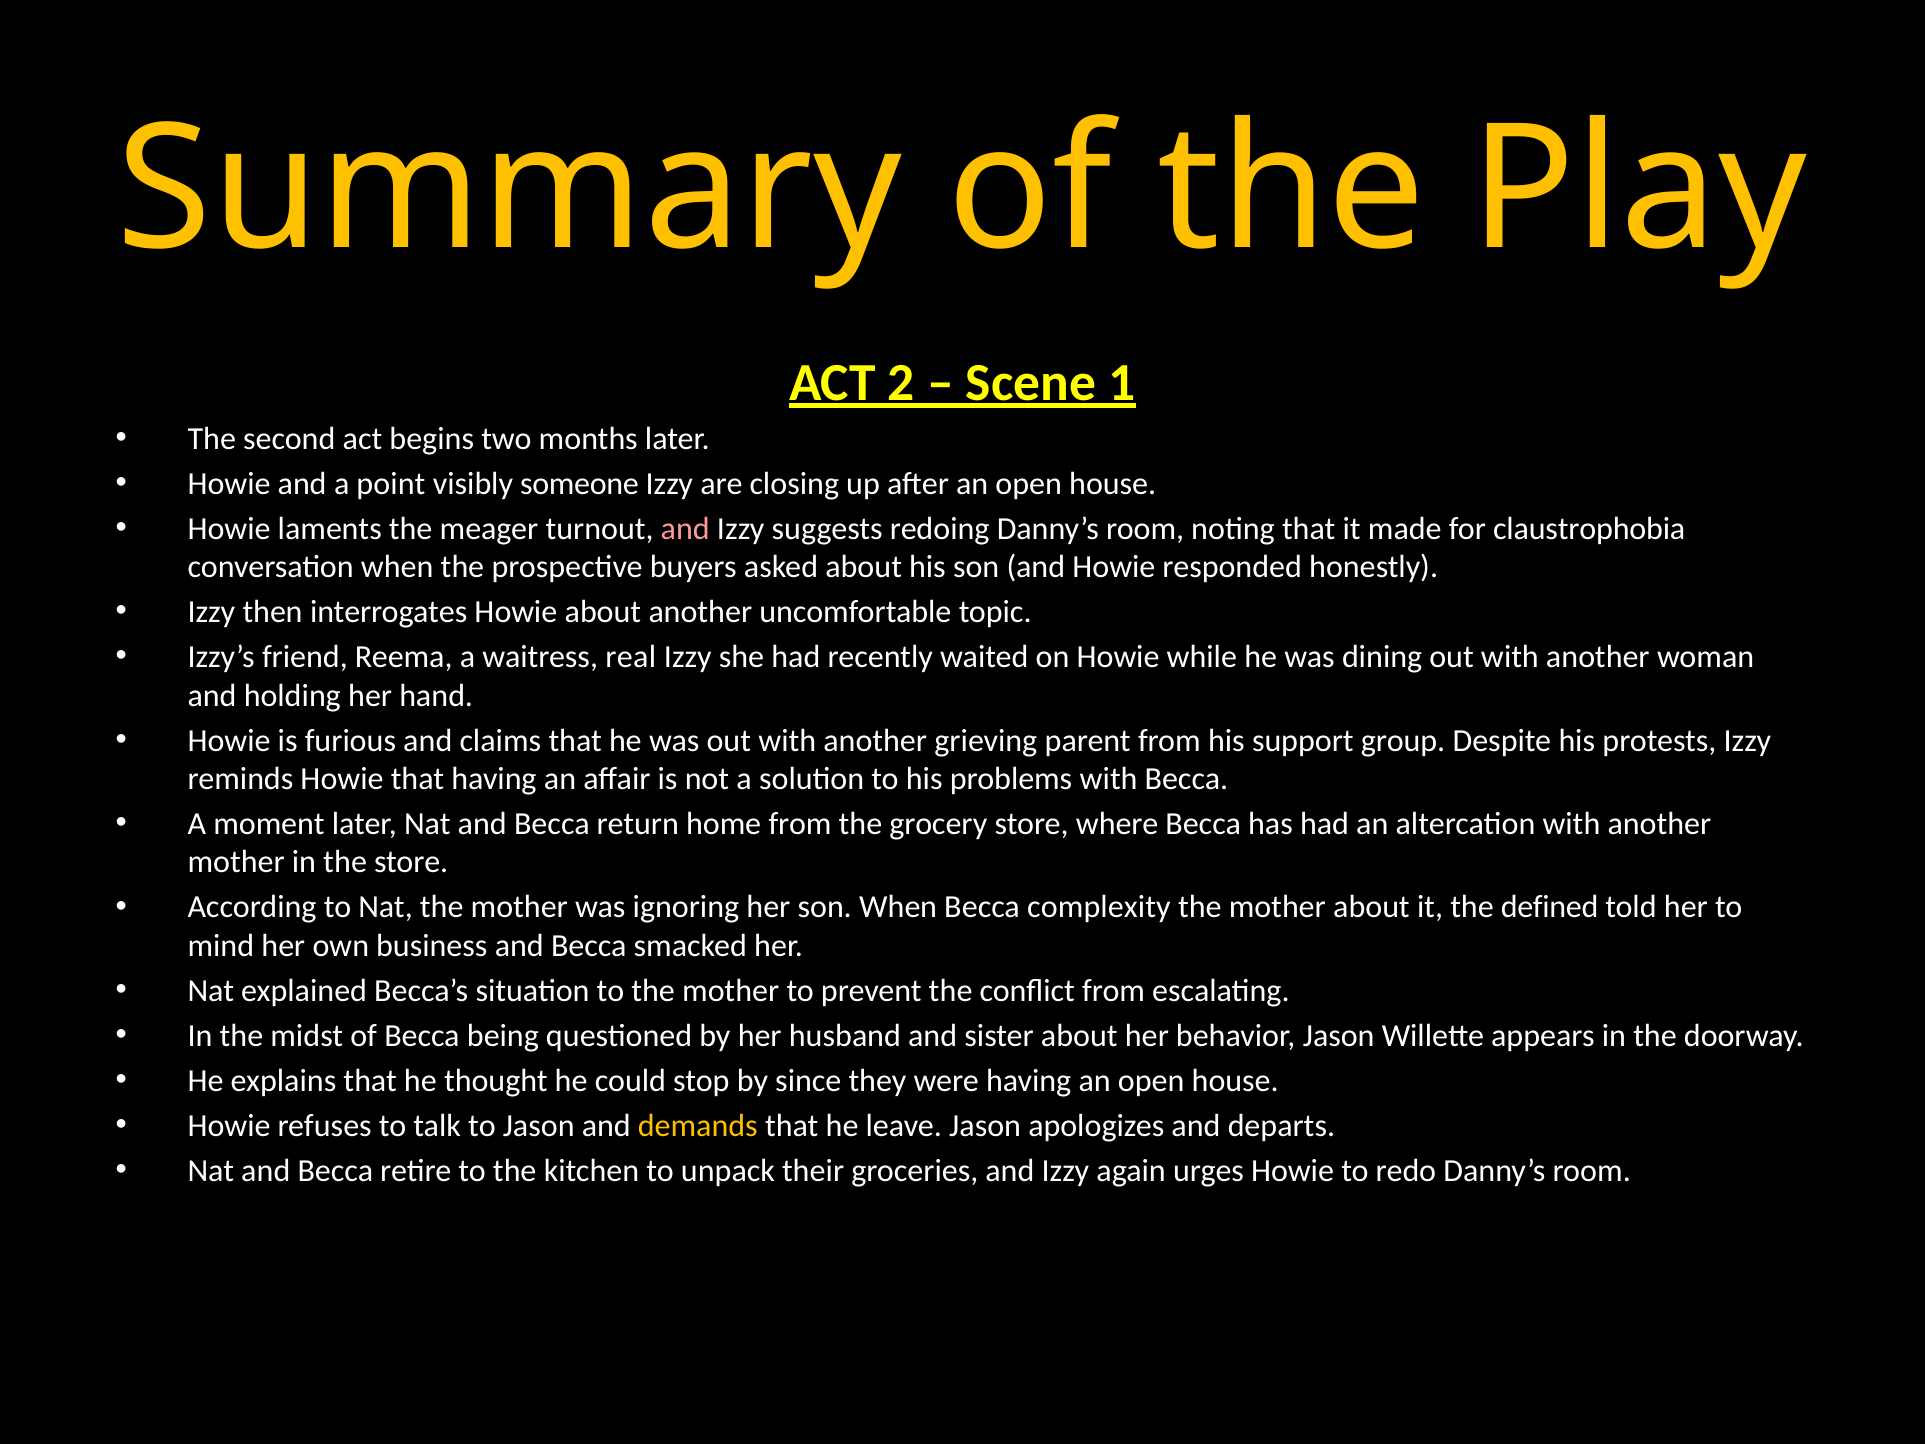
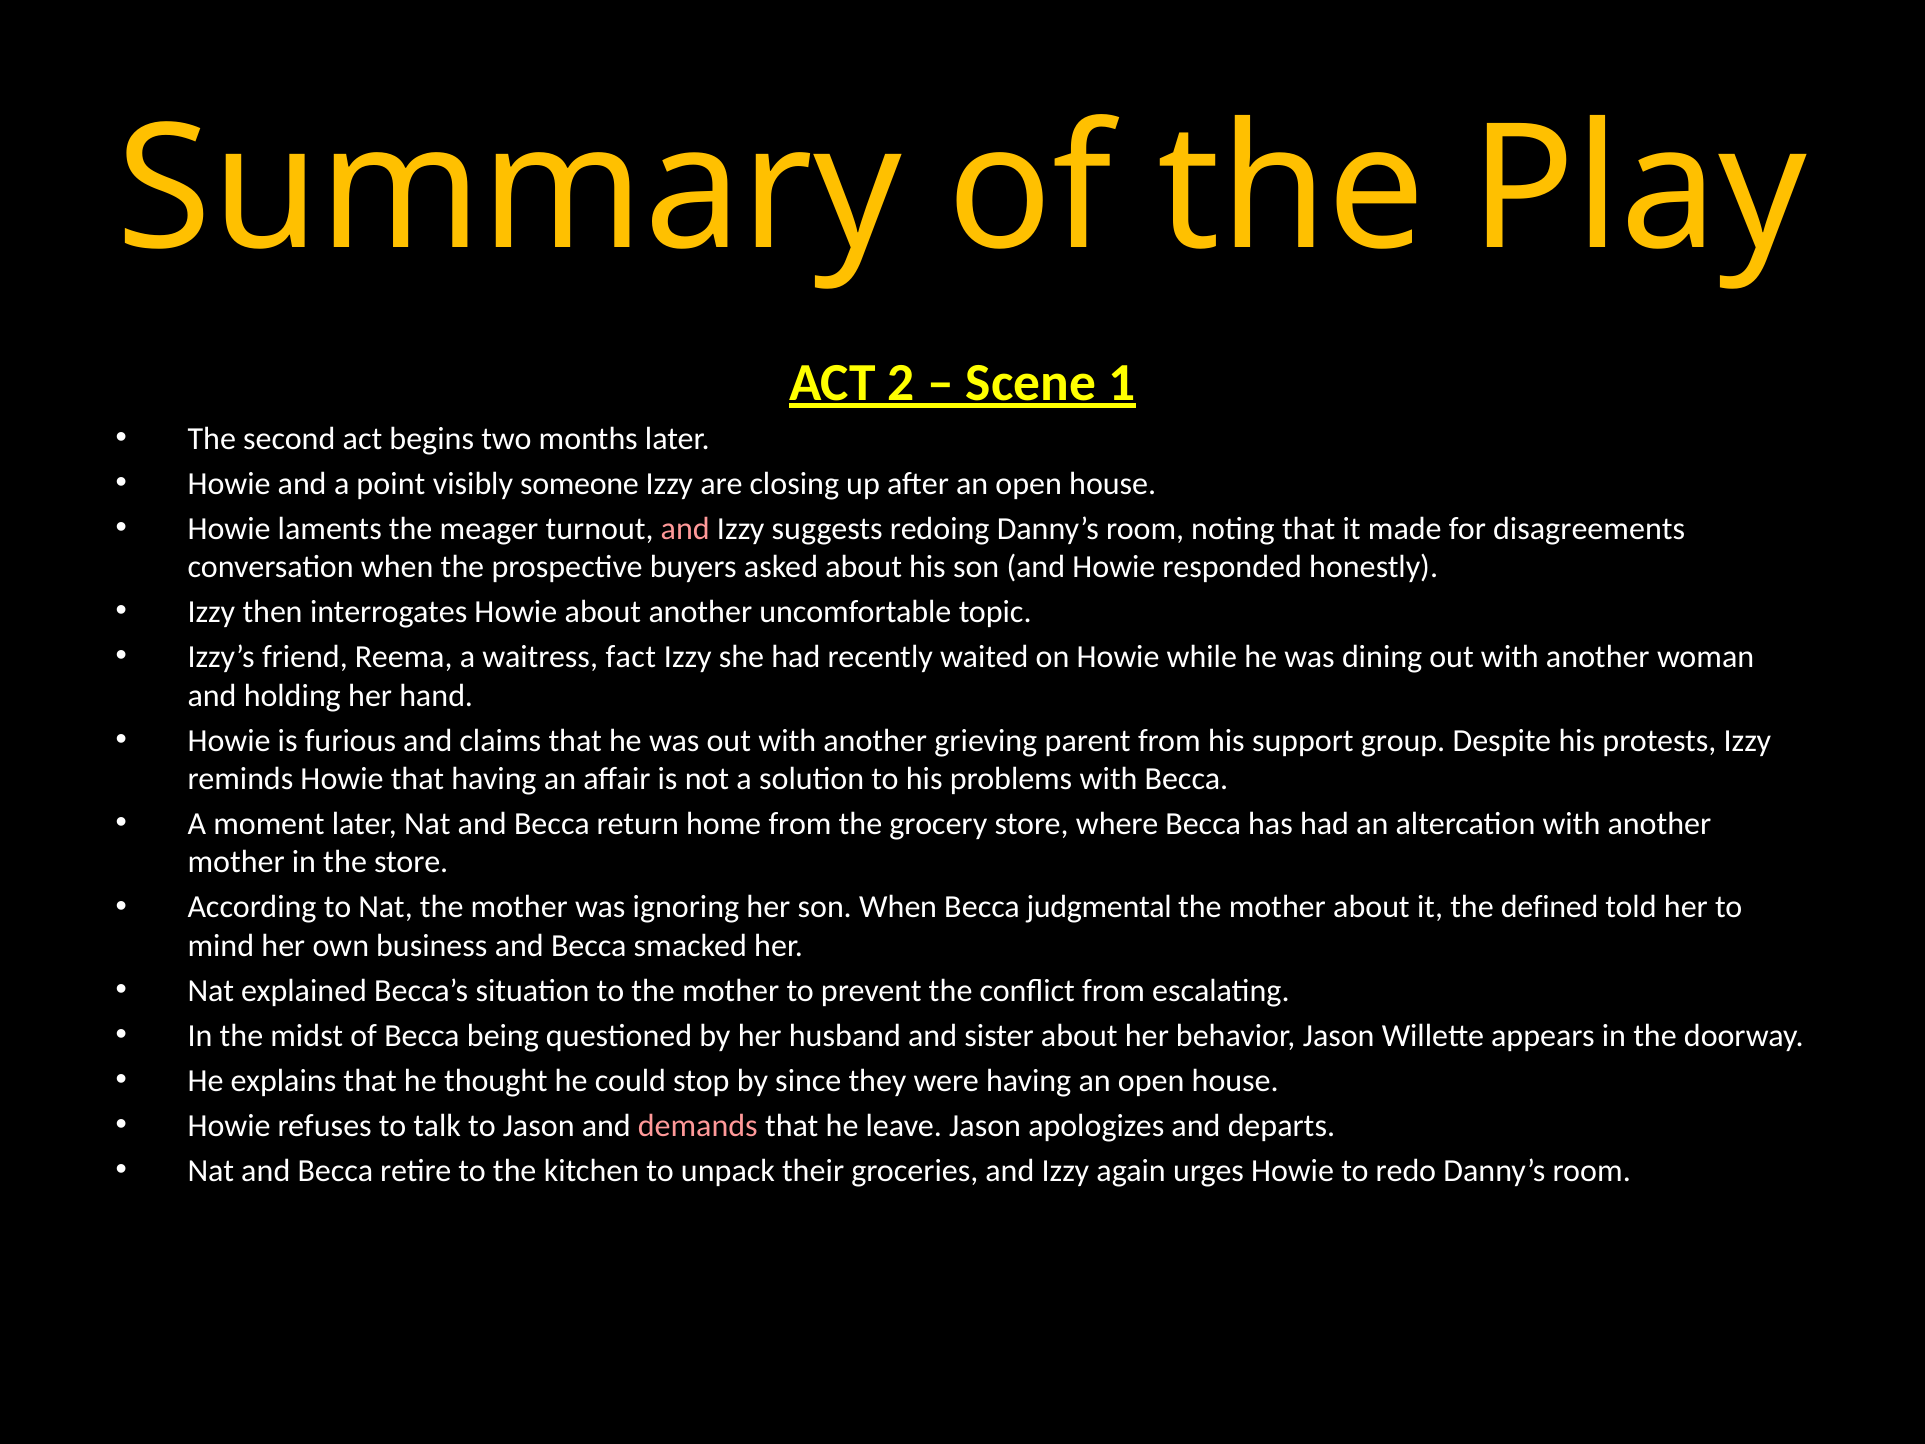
claustrophobia: claustrophobia -> disagreements
real: real -> fact
complexity: complexity -> judgmental
demands colour: yellow -> pink
